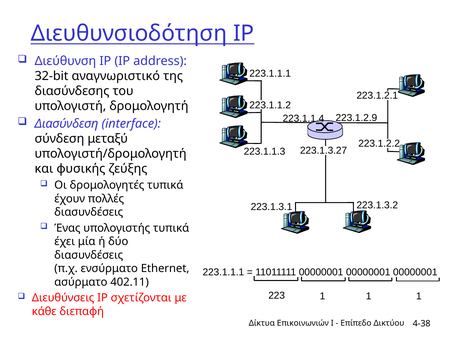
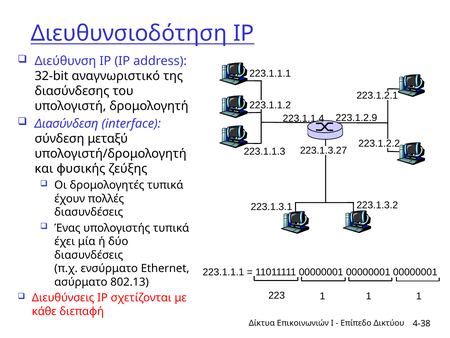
402.11: 402.11 -> 802.13
